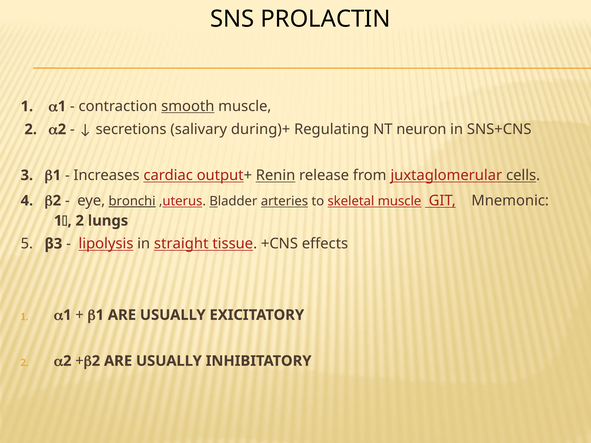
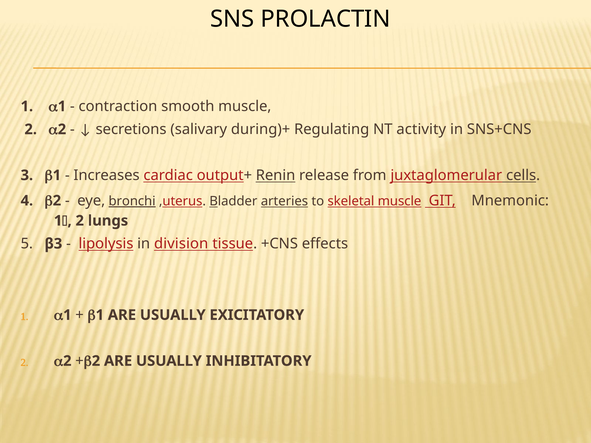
smooth underline: present -> none
neuron: neuron -> activity
straight: straight -> division
